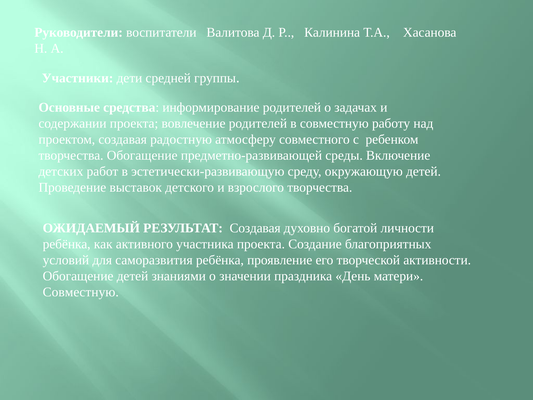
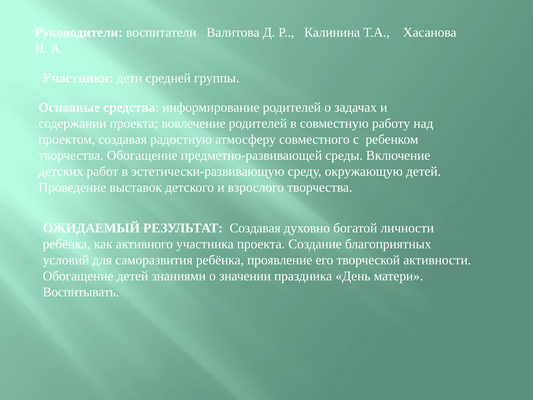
Совместную at (81, 292): Совместную -> Воспитывать
